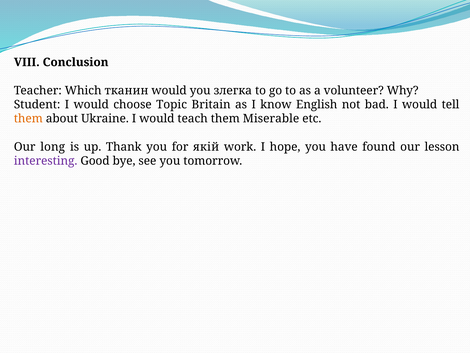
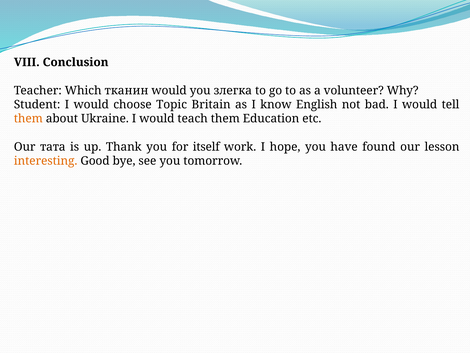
Miserable: Miserable -> Education
long: long -> тата
якій: якій -> itself
interesting colour: purple -> orange
